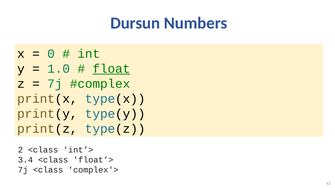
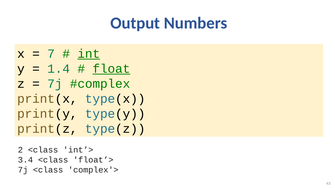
Dursun: Dursun -> Output
0: 0 -> 7
int underline: none -> present
1.0: 1.0 -> 1.4
